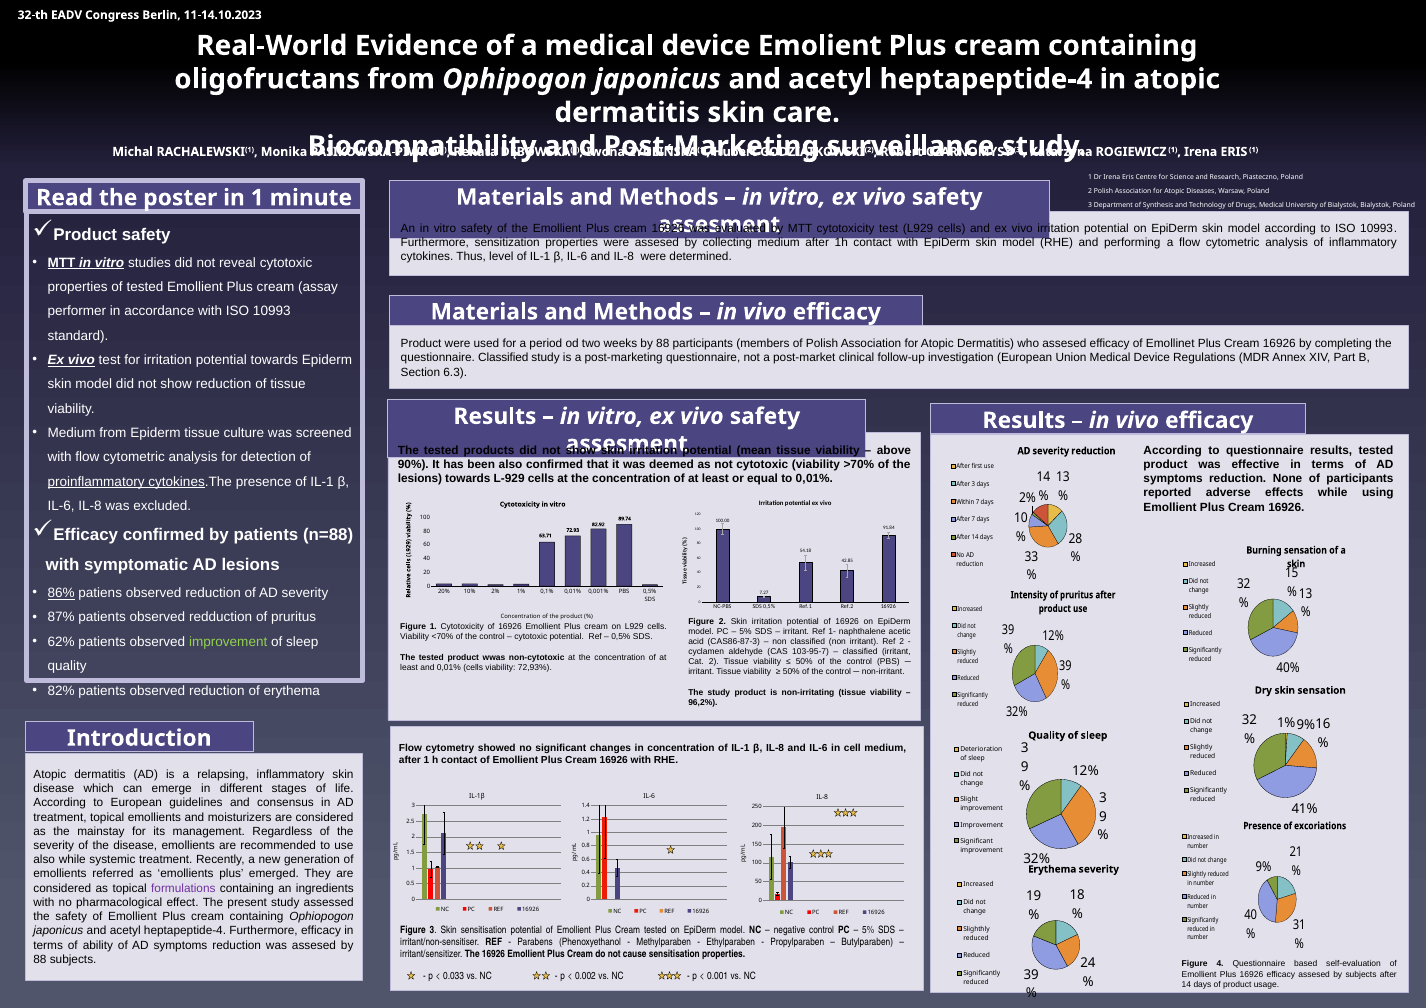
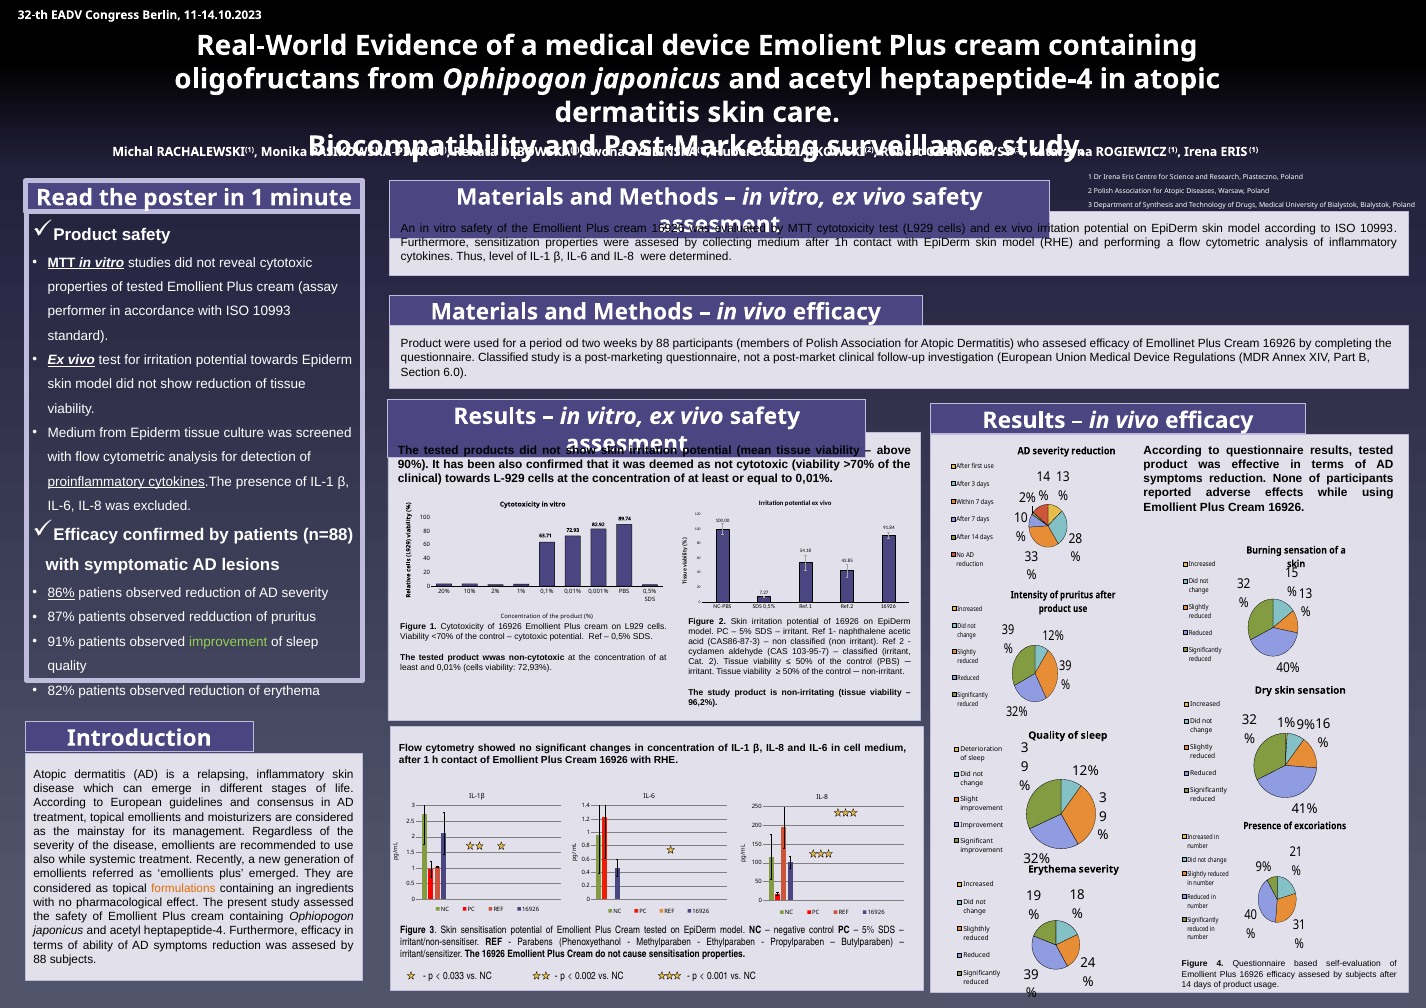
6.3: 6.3 -> 6.0
lesions at (420, 479): lesions -> clinical
62%: 62% -> 91%
formulations colour: purple -> orange
